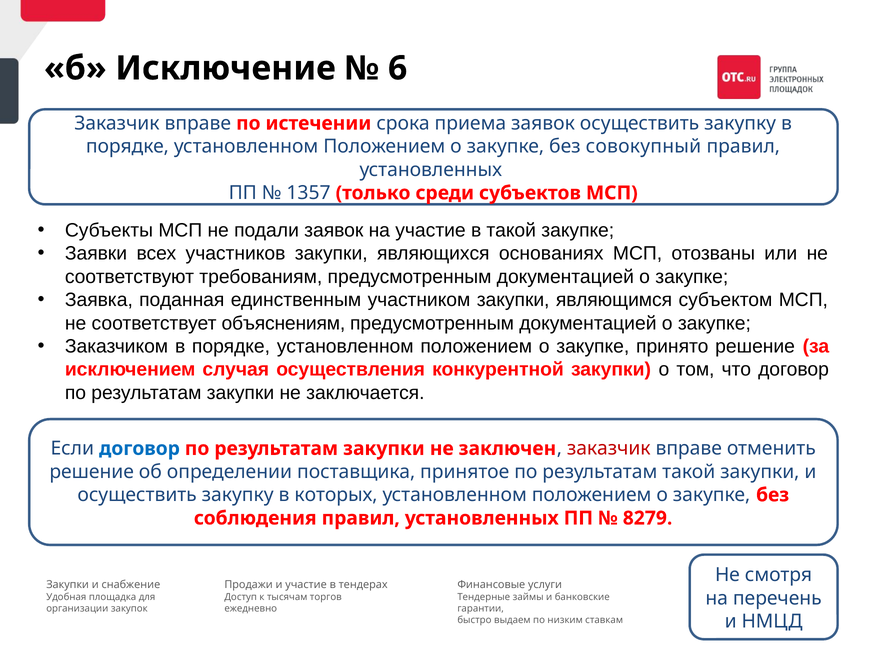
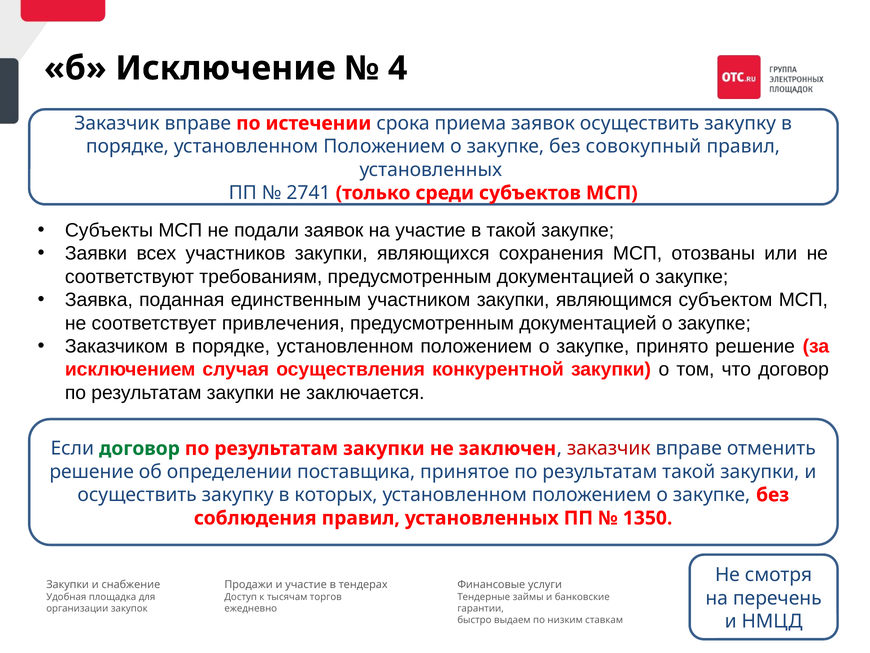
6: 6 -> 4
1357: 1357 -> 2741
основаниях: основаниях -> сохранения
объяснениям: объяснениям -> привлечения
договор at (139, 448) colour: blue -> green
8279: 8279 -> 1350
